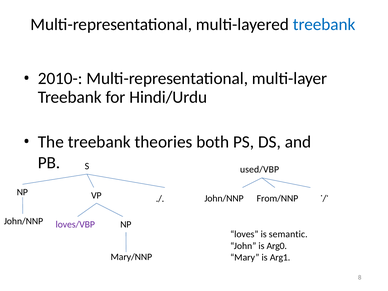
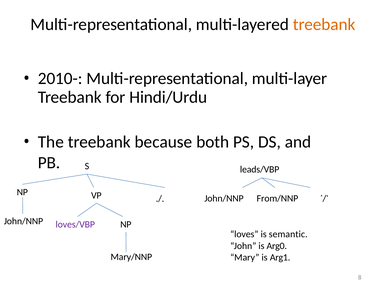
treebank at (324, 24) colour: blue -> orange
theories: theories -> because
used/VBP: used/VBP -> leads/VBP
